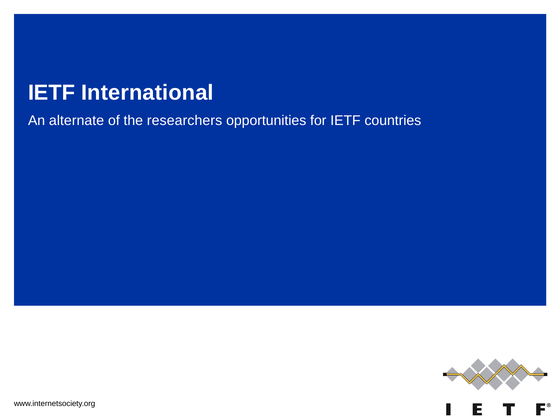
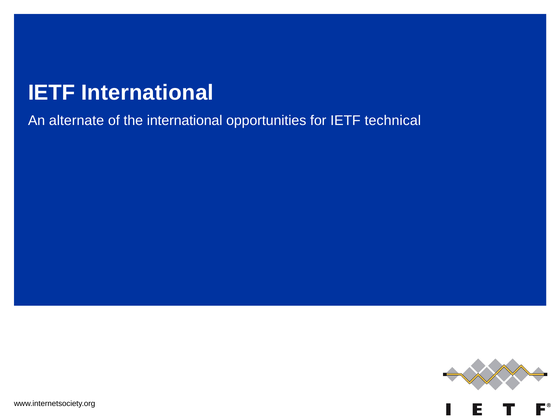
the researchers: researchers -> international
countries: countries -> technical
